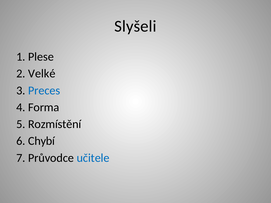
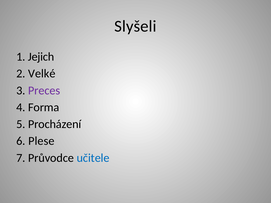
Plese: Plese -> Jejich
Preces colour: blue -> purple
Rozmístění: Rozmístění -> Procházení
Chybí: Chybí -> Plese
